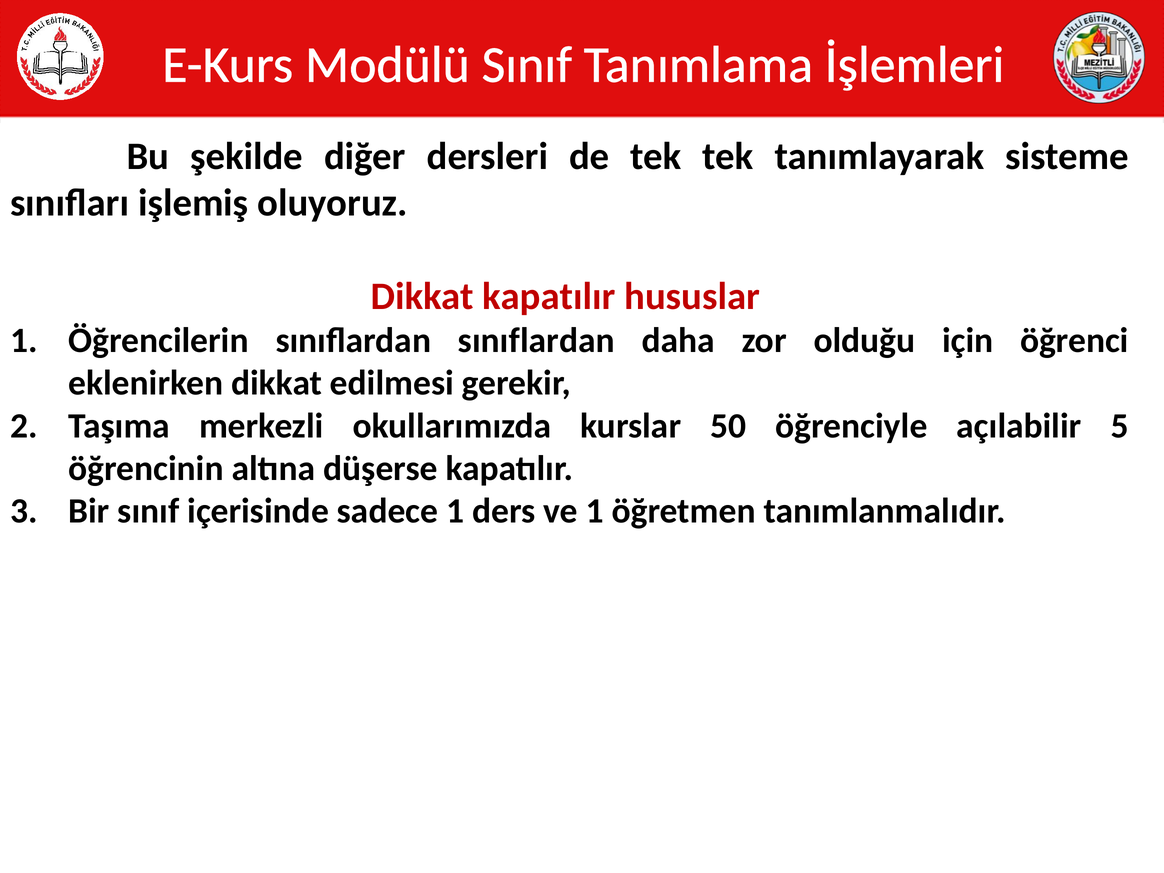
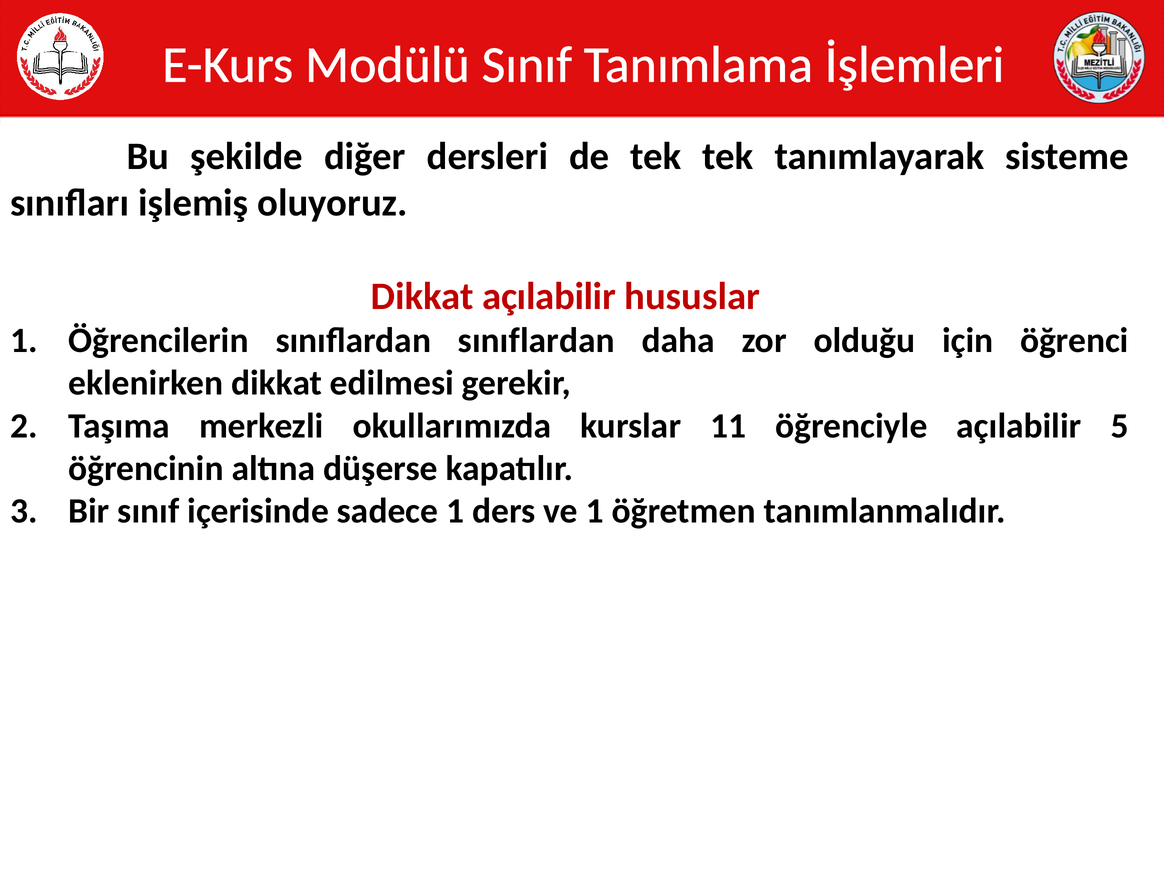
Dikkat kapatılır: kapatılır -> açılabilir
50: 50 -> 11
